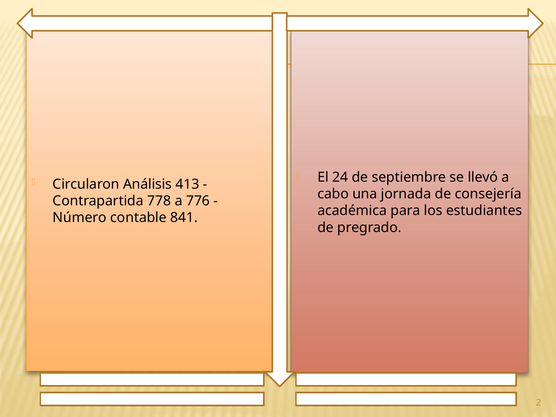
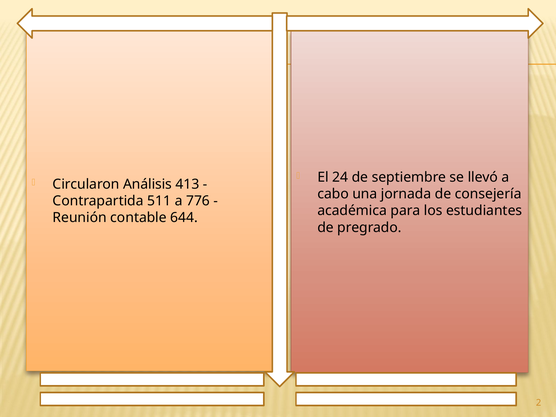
778: 778 -> 511
Número: Número -> Reunión
841: 841 -> 644
